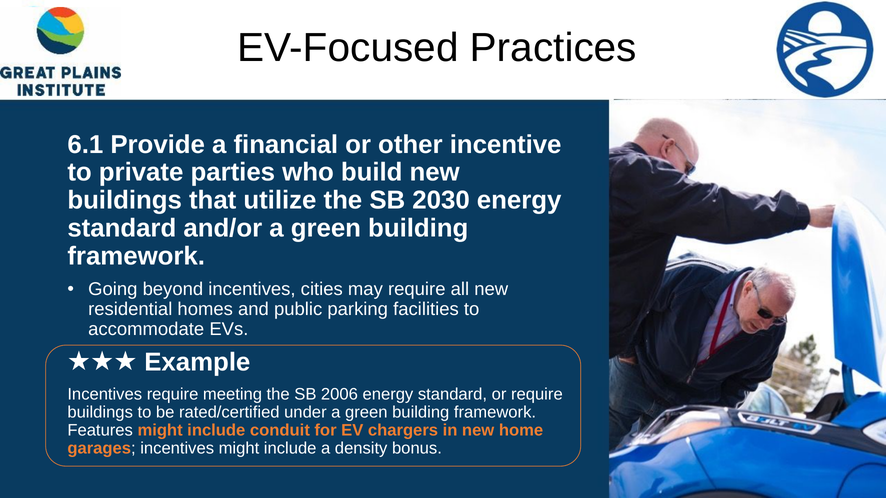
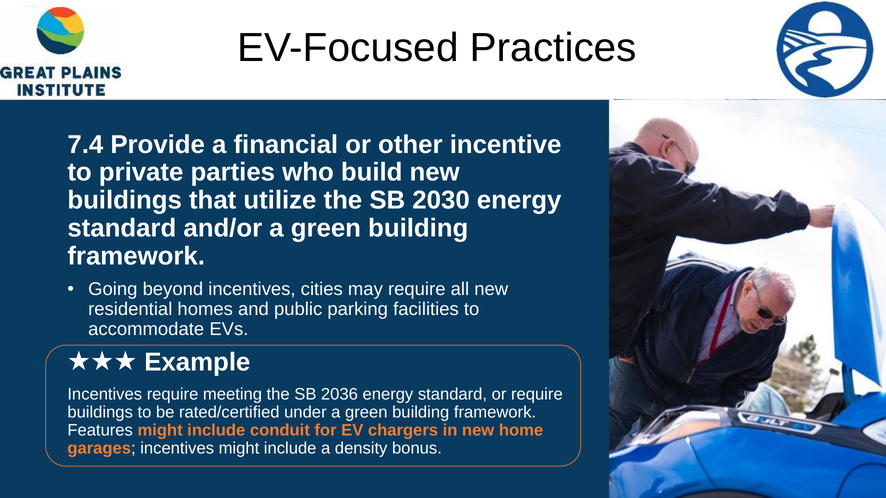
6.1: 6.1 -> 7.4
2006: 2006 -> 2036
